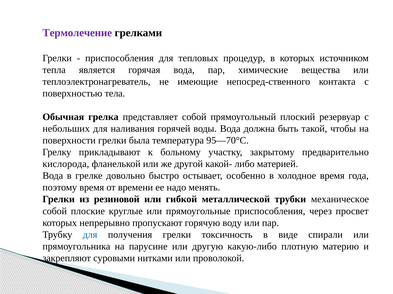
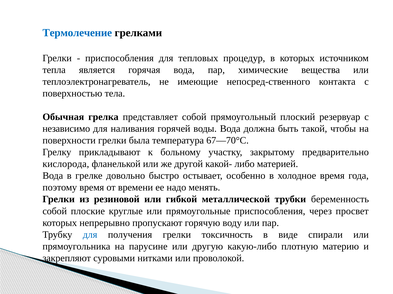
Термолечение colour: purple -> blue
небольших: небольших -> независимо
95—70°С: 95—70°С -> 67—70°С
механическое: механическое -> беременность
